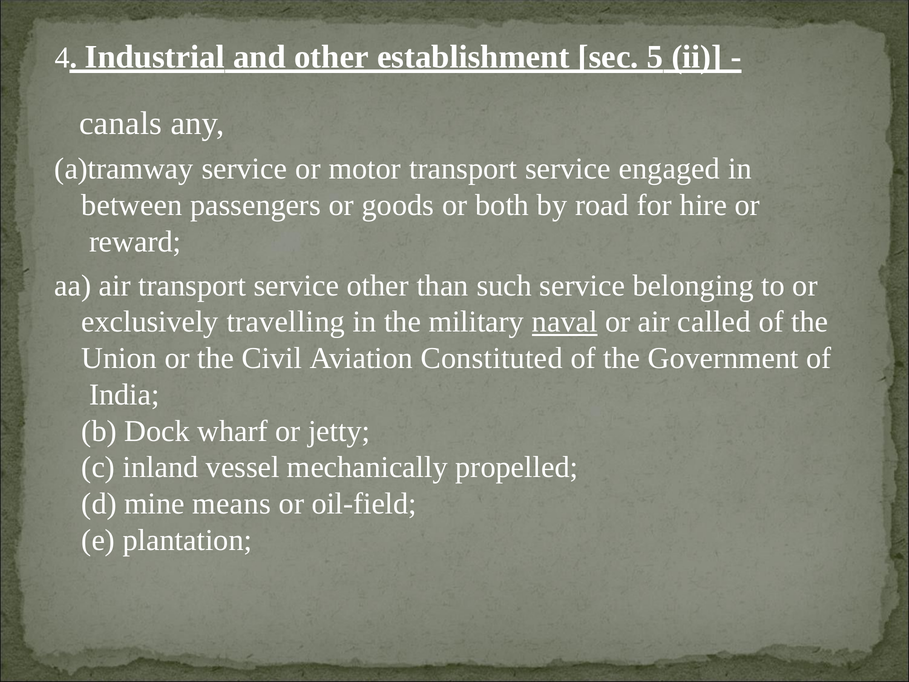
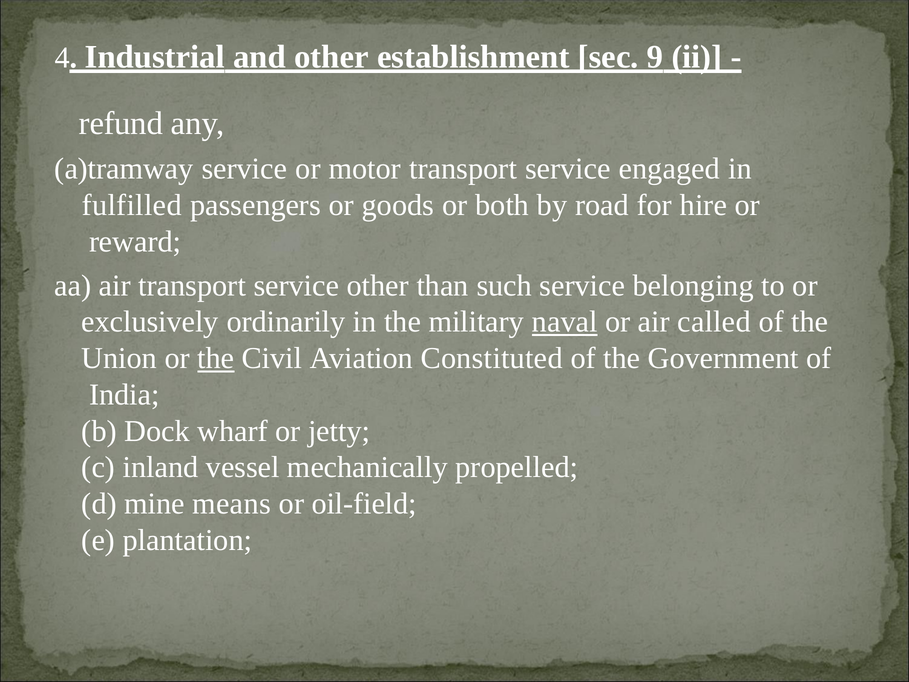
5: 5 -> 9
canals: canals -> refund
between: between -> fulfilled
travelling: travelling -> ordinarily
the at (216, 358) underline: none -> present
